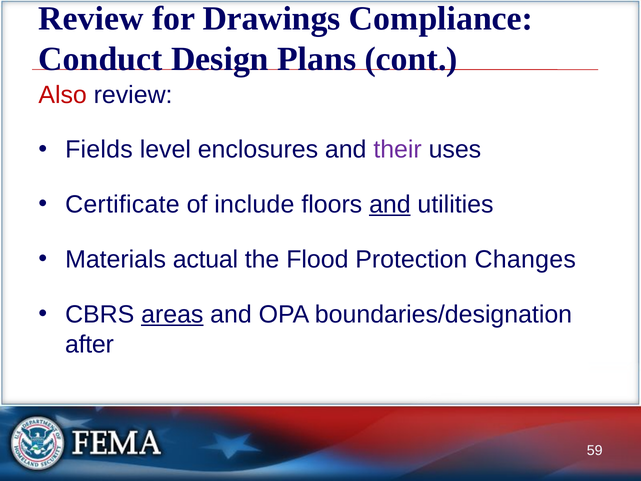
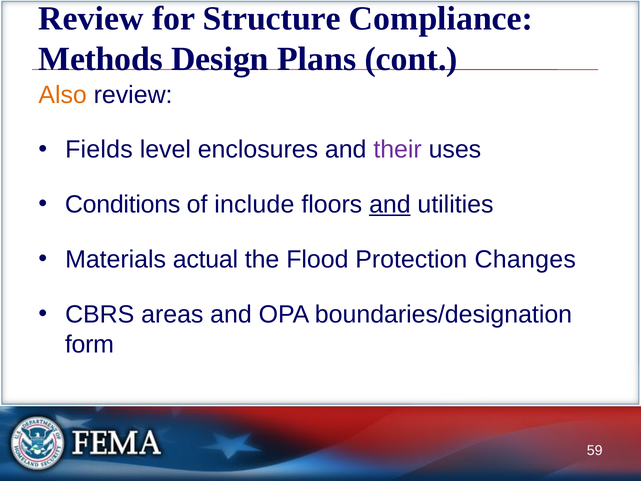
Drawings: Drawings -> Structure
Conduct: Conduct -> Methods
Also colour: red -> orange
Certificate: Certificate -> Conditions
areas underline: present -> none
after: after -> form
